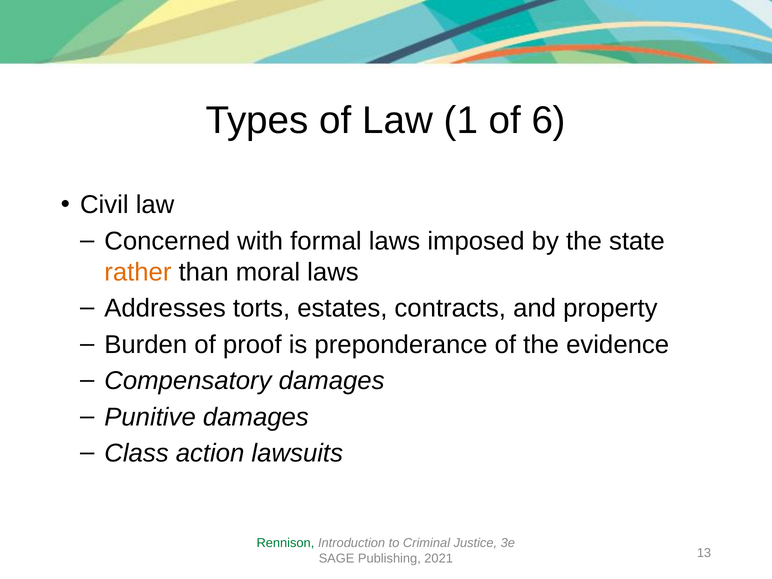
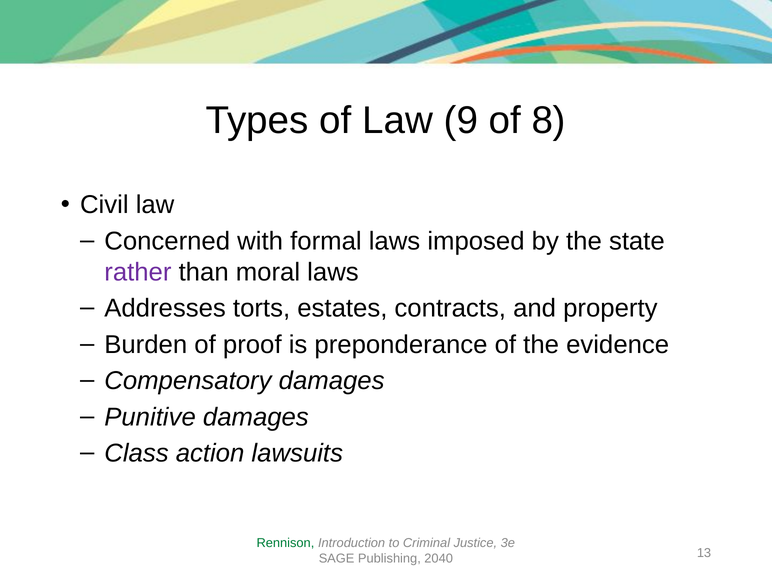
1: 1 -> 9
6: 6 -> 8
rather colour: orange -> purple
2021: 2021 -> 2040
